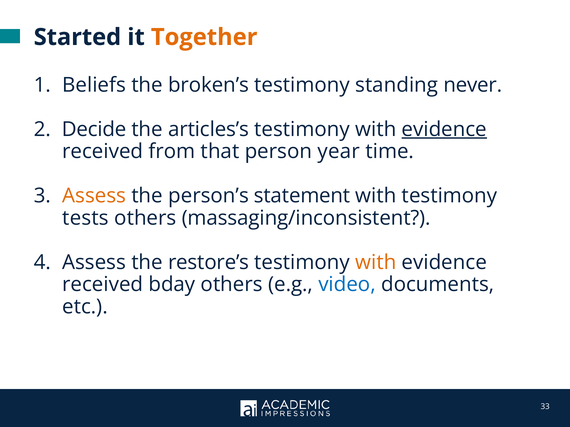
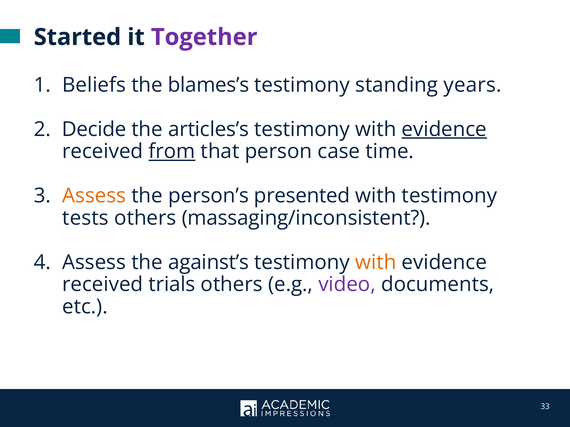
Together colour: orange -> purple
broken’s: broken’s -> blames’s
never: never -> years
from underline: none -> present
year: year -> case
statement: statement -> presented
restore’s: restore’s -> against’s
bday: bday -> trials
video colour: blue -> purple
